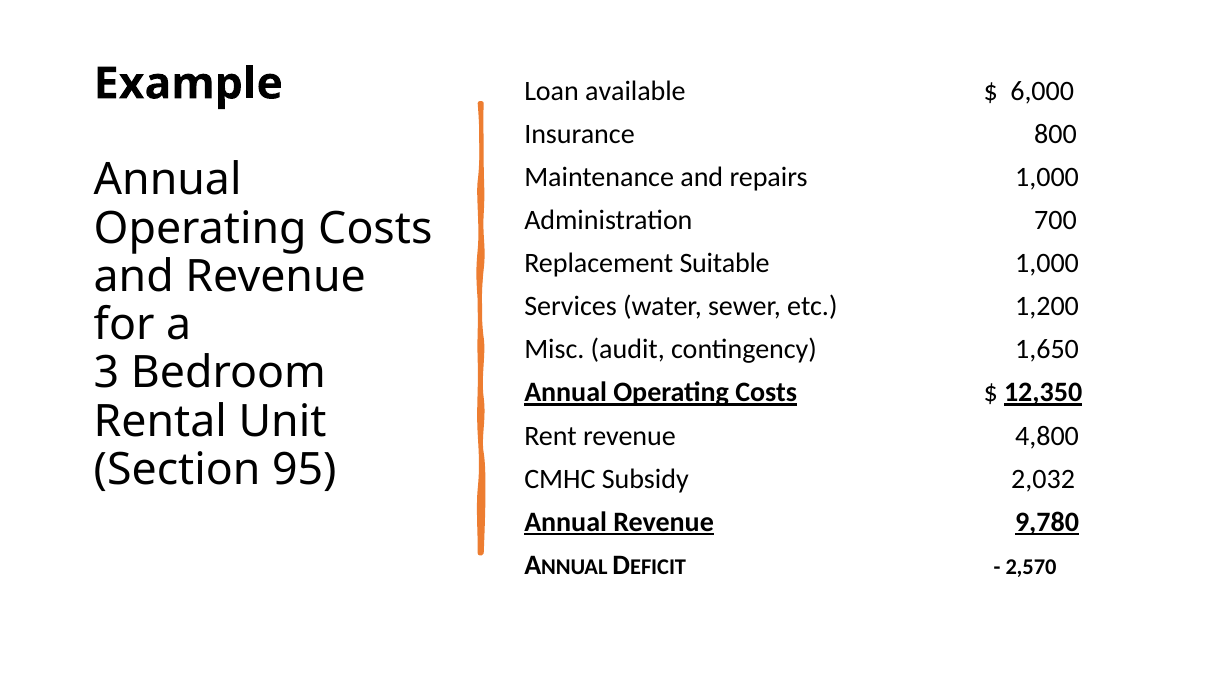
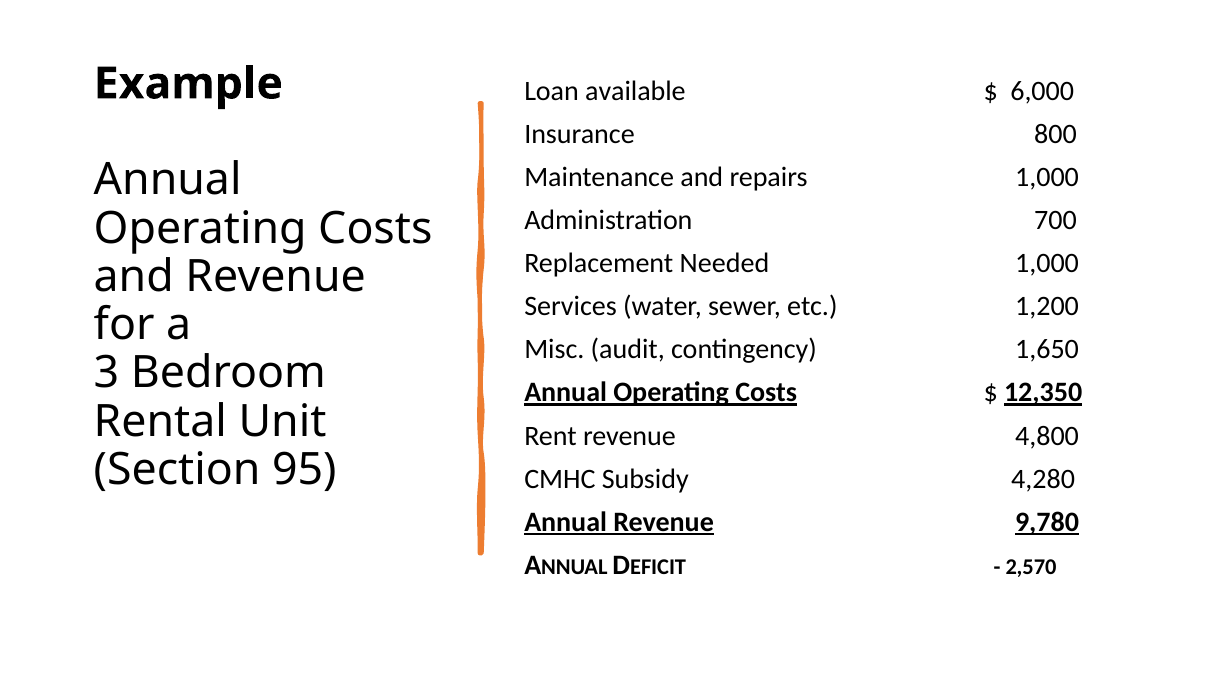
Suitable: Suitable -> Needed
2,032: 2,032 -> 4,280
